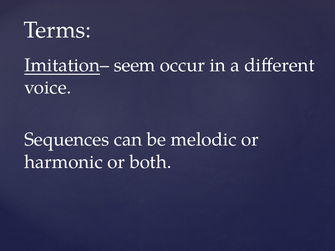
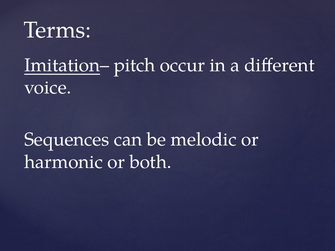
seem: seem -> pitch
